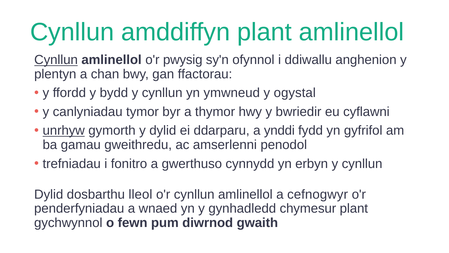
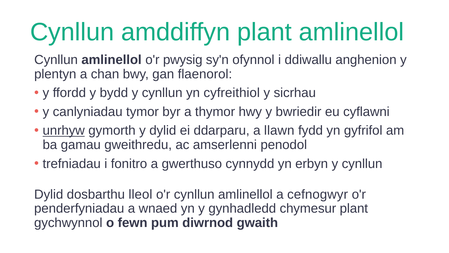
Cynllun at (56, 60) underline: present -> none
ffactorau: ffactorau -> flaenorol
ymwneud: ymwneud -> cyfreithiol
ogystal: ogystal -> sicrhau
ynddi: ynddi -> llawn
